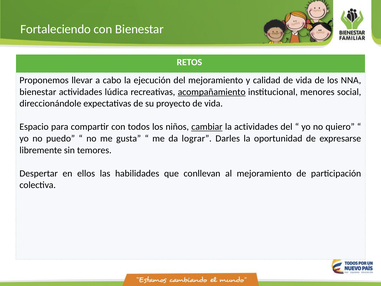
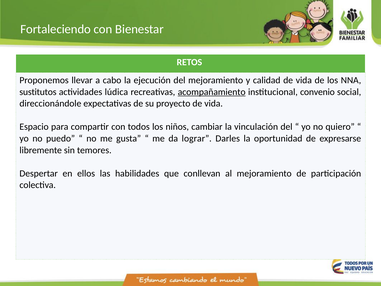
bienestar at (38, 92): bienestar -> sustitutos
menores: menores -> convenio
cambiar underline: present -> none
la actividades: actividades -> vinculación
